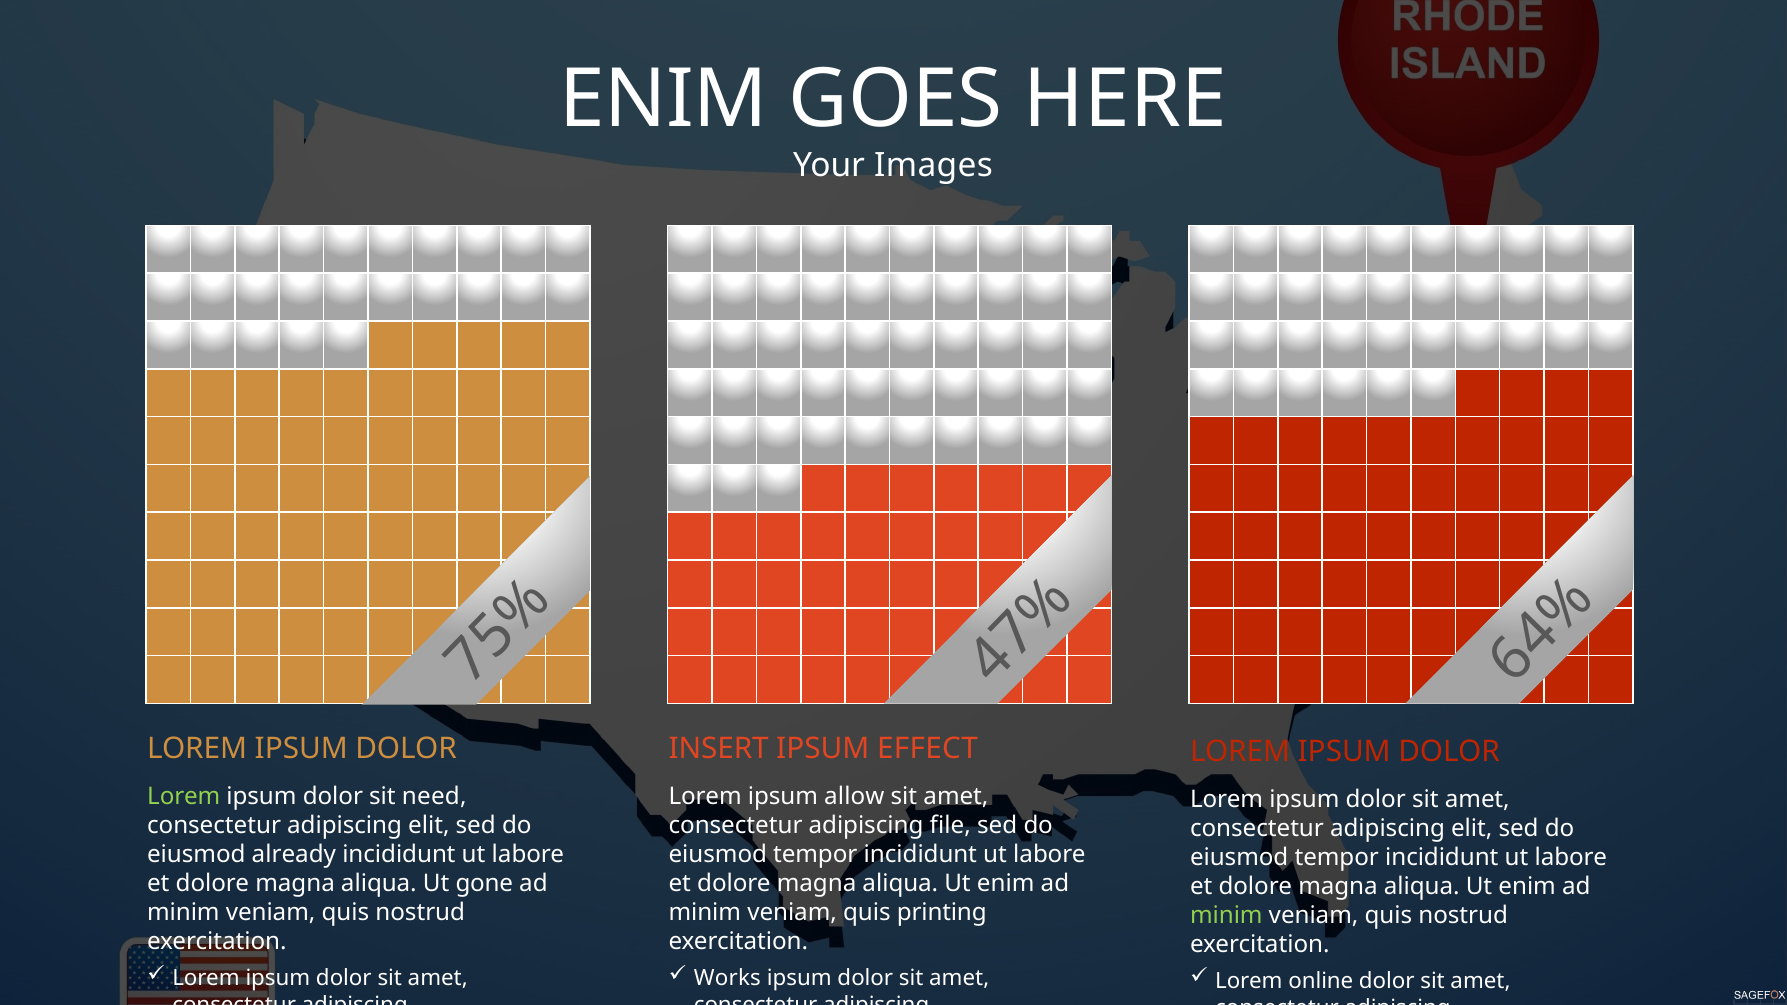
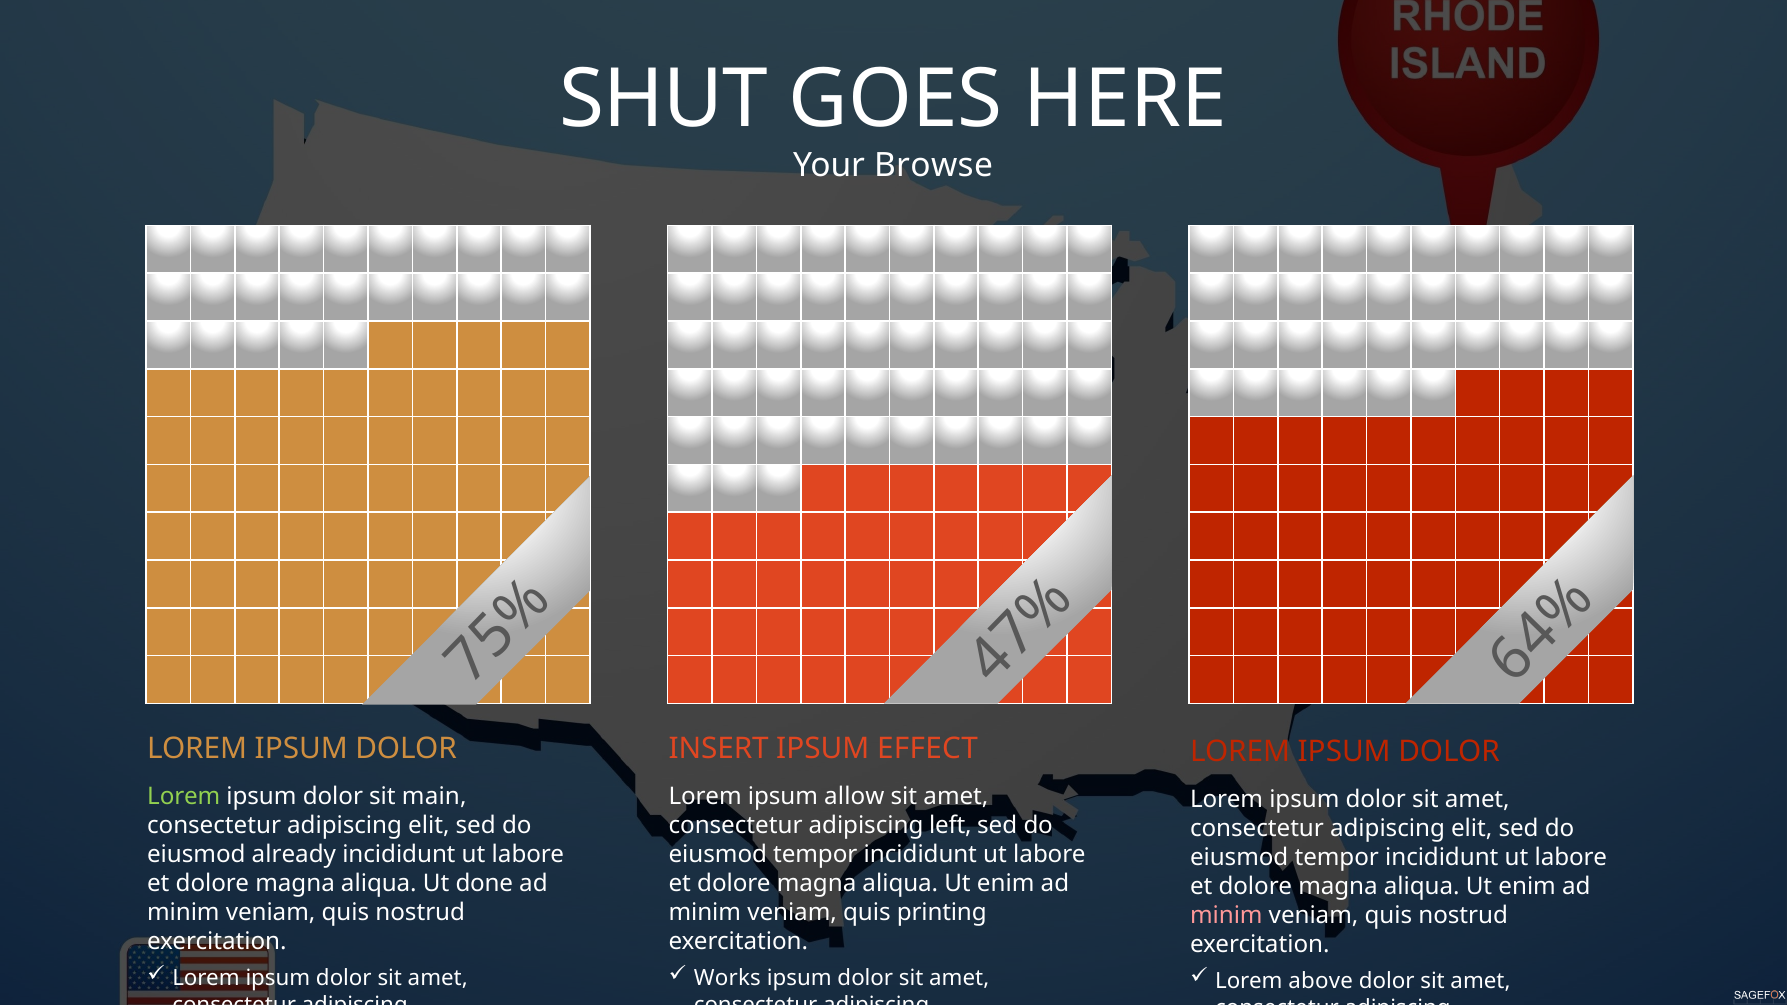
ENIM at (664, 99): ENIM -> SHUT
Images: Images -> Browse
need: need -> main
file: file -> left
gone: gone -> done
minim at (1226, 915) colour: light green -> pink
online: online -> above
